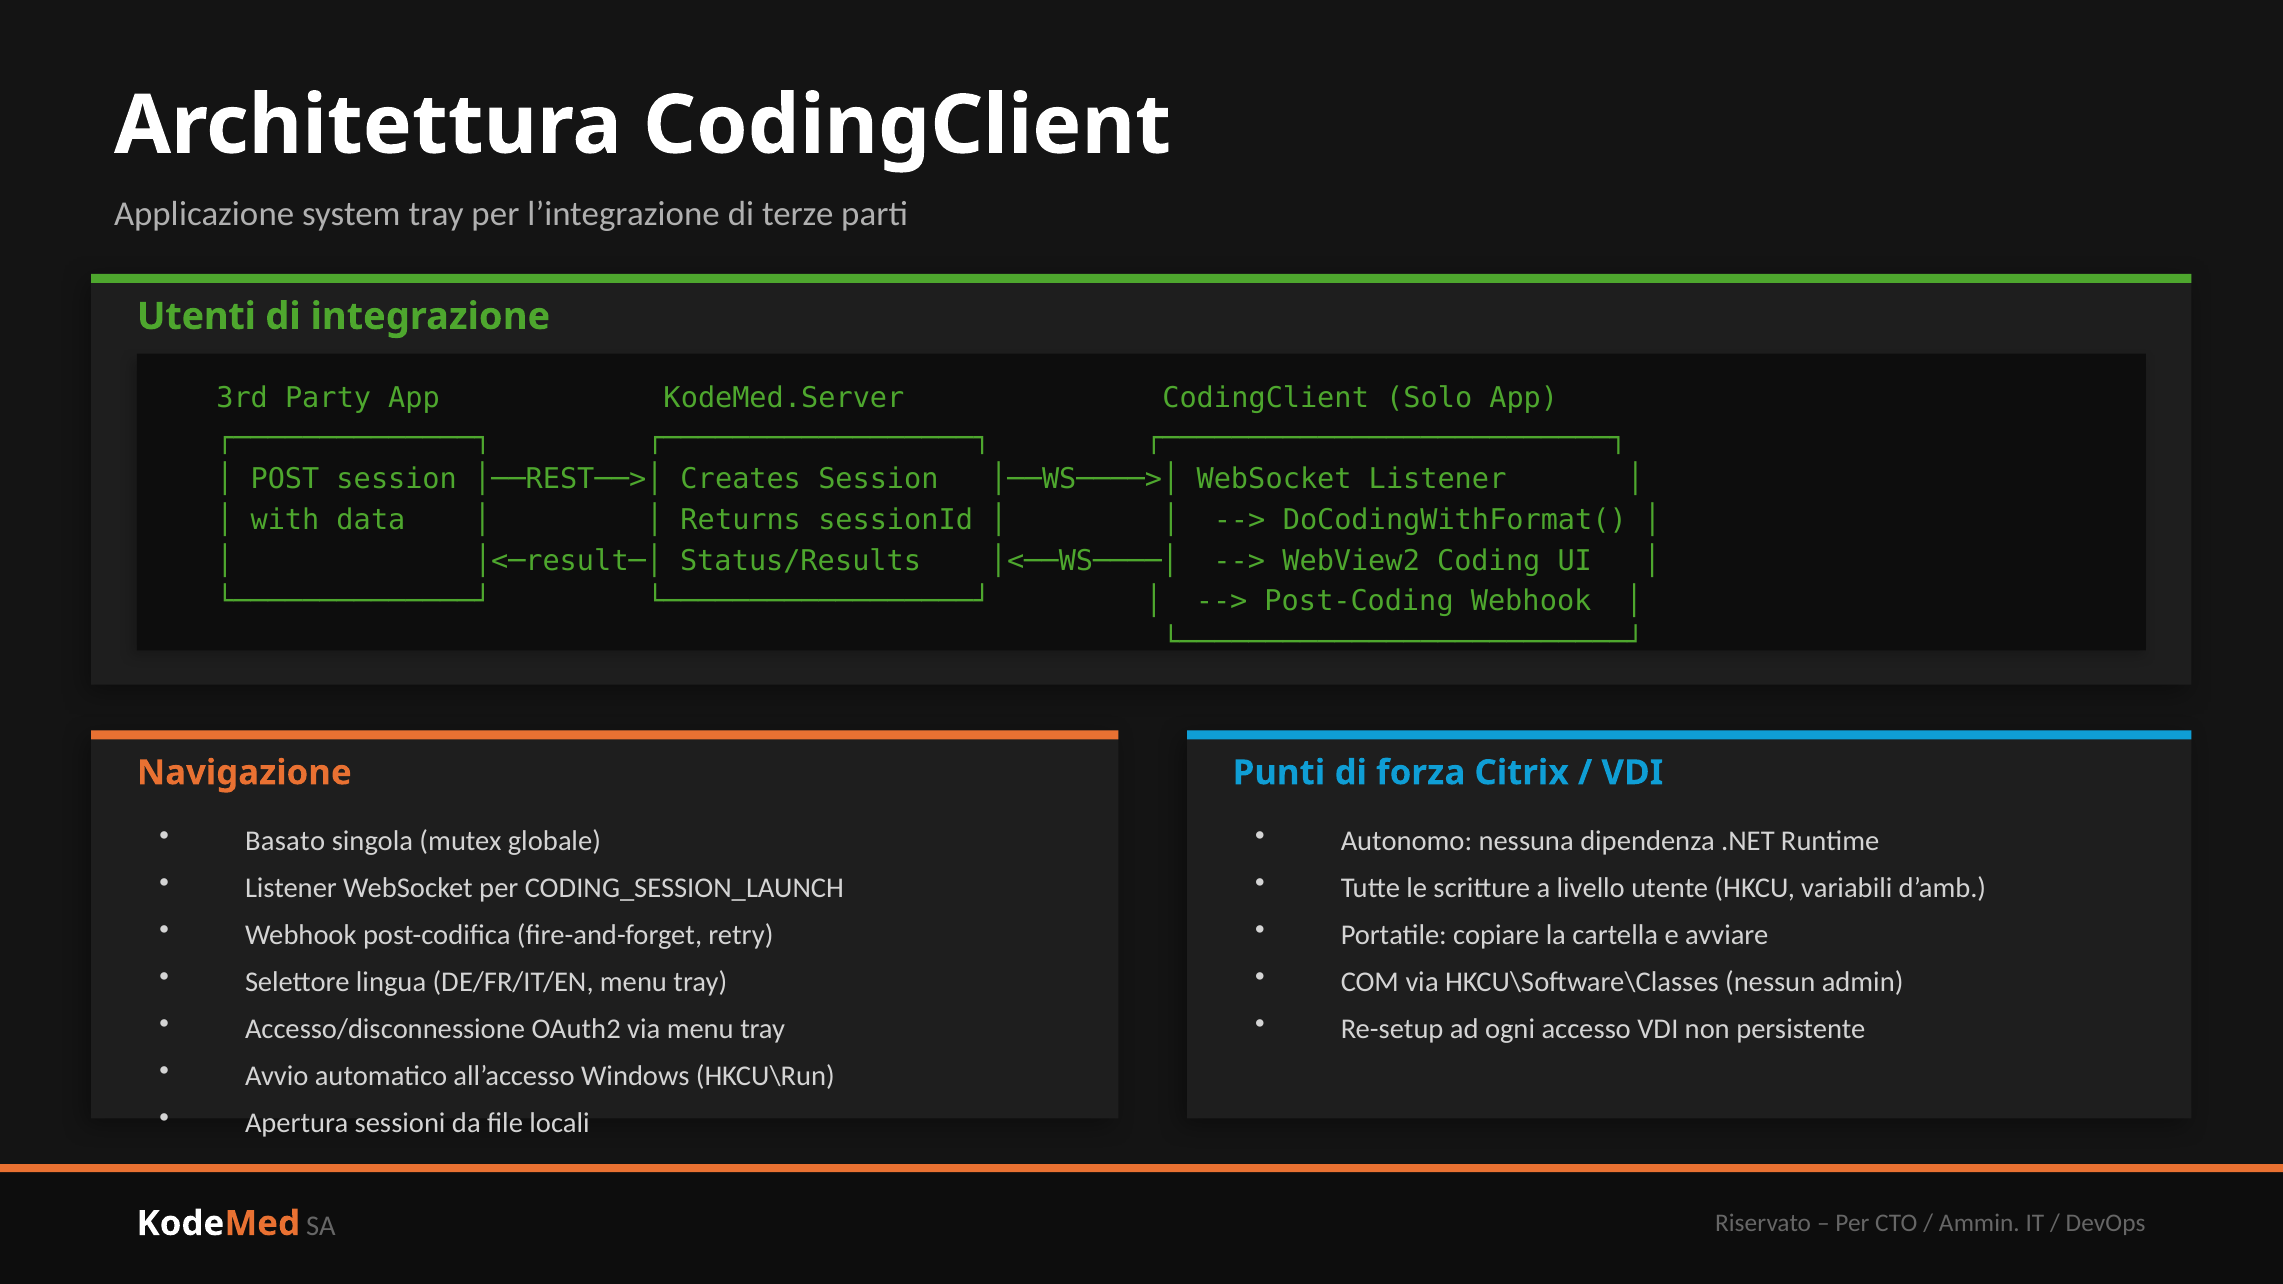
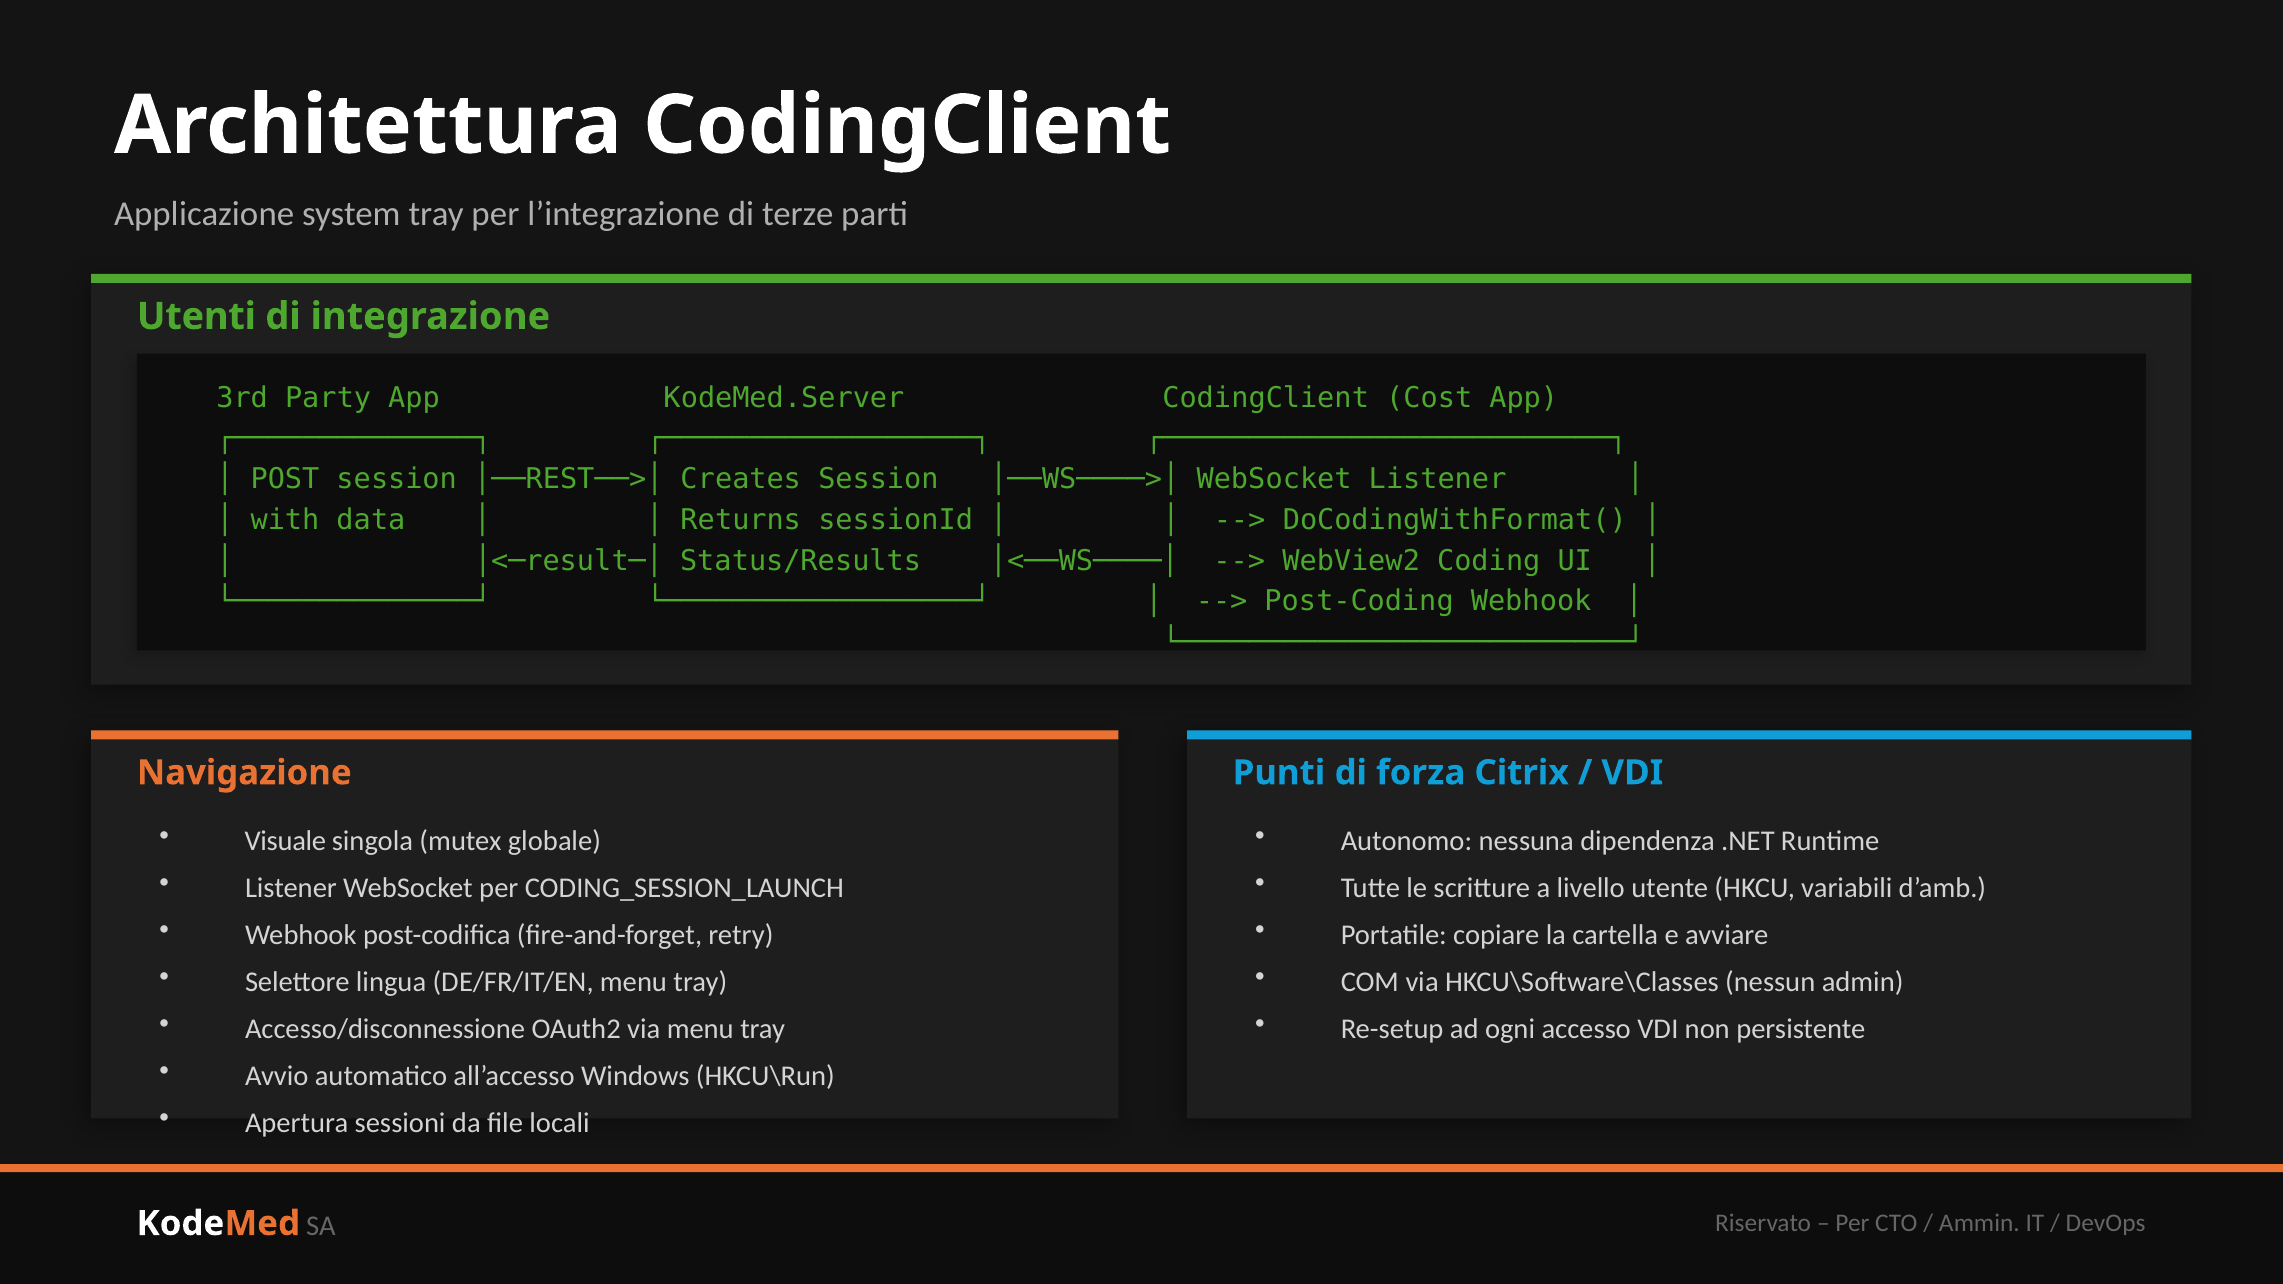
Solo: Solo -> Cost
Basato: Basato -> Visuale
